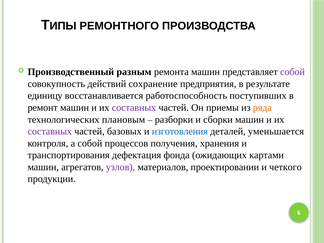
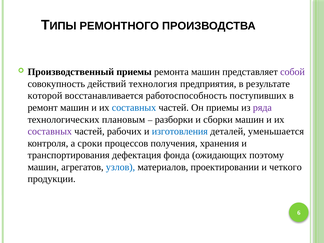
Производственный разным: разным -> приемы
сохранение: сохранение -> технология
единицу: единицу -> которой
составных at (134, 108) colour: purple -> blue
ряда colour: orange -> purple
базовых: базовых -> рабочих
а собой: собой -> сроки
картами: картами -> поэтому
узлов colour: purple -> blue
